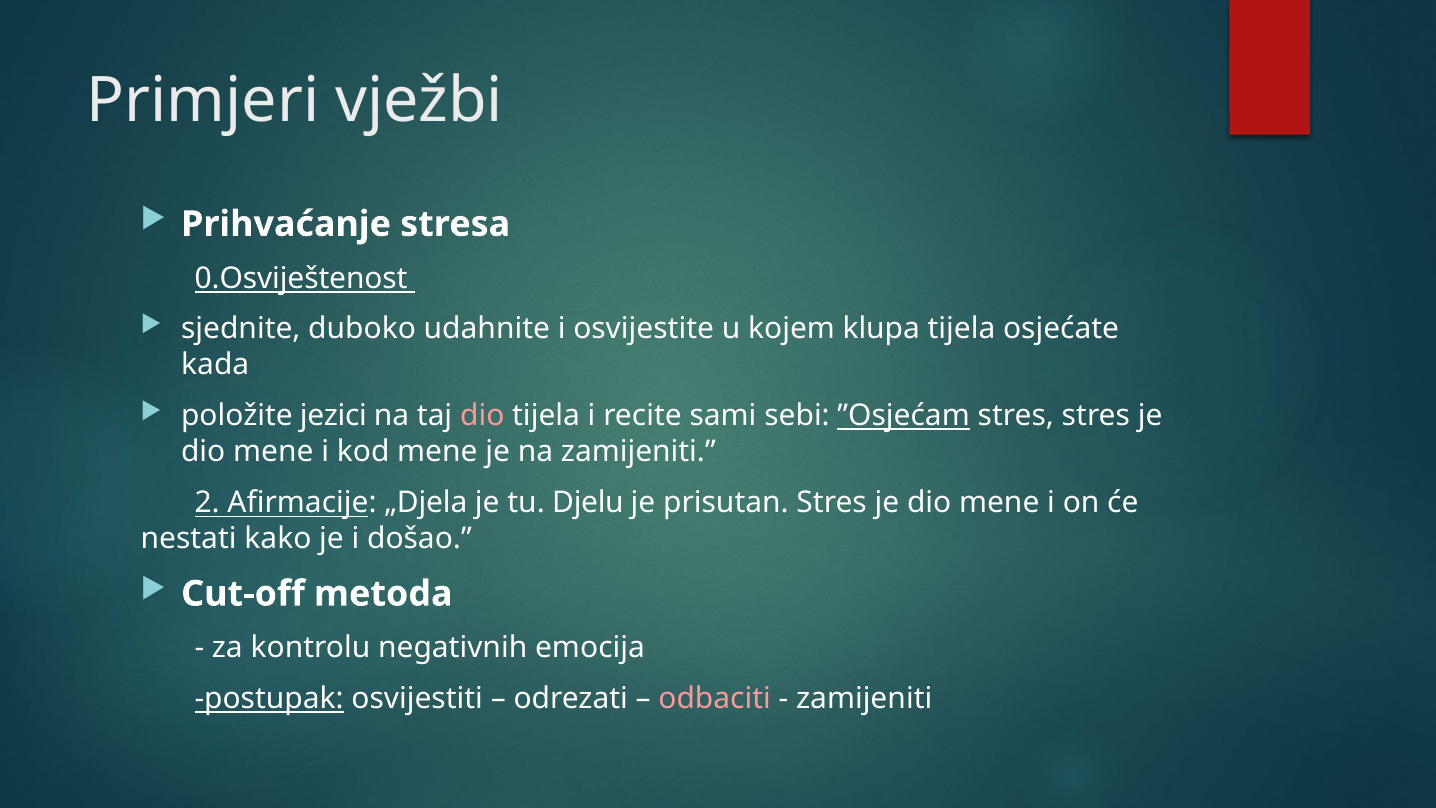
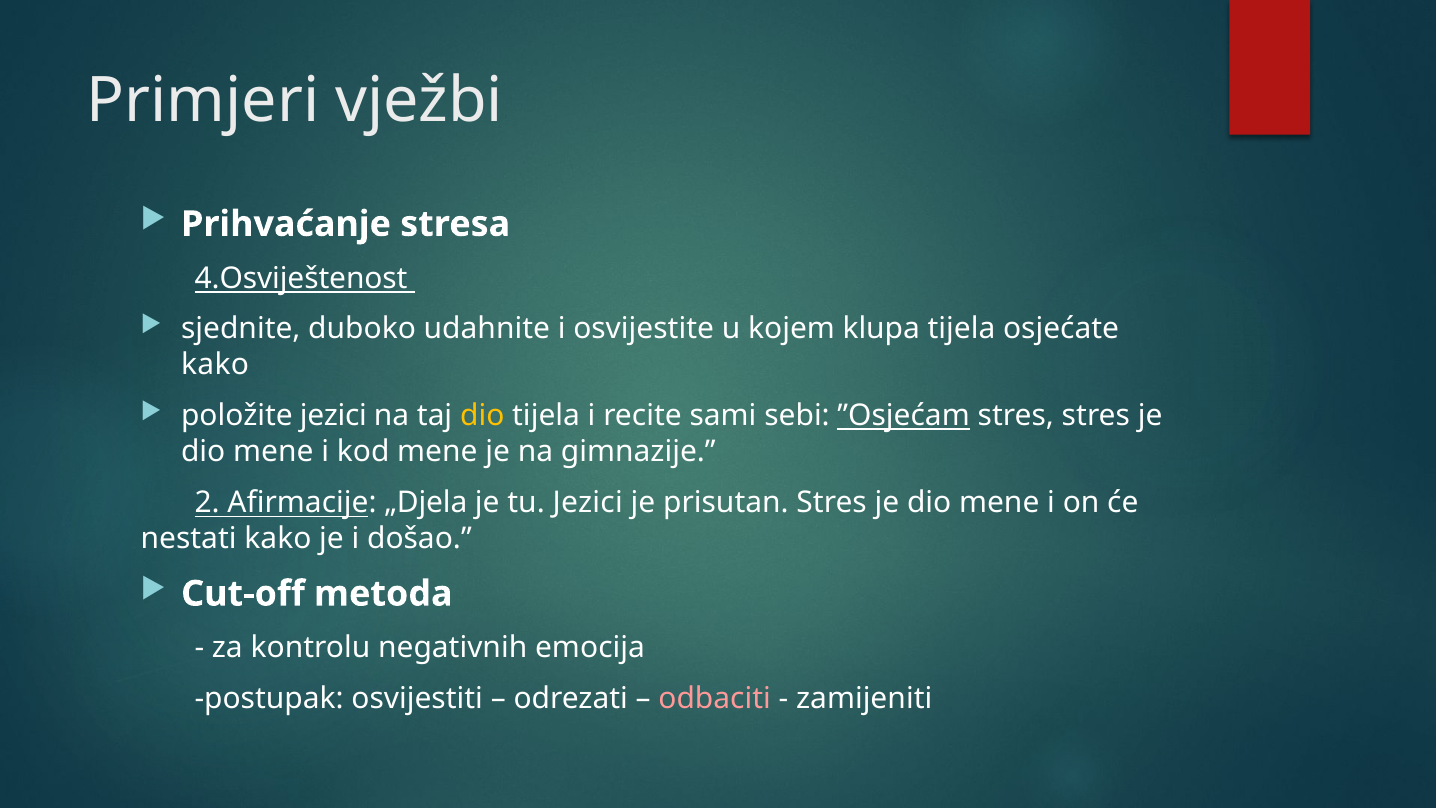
0.Osviještenost: 0.Osviještenost -> 4.Osviještenost
kada at (215, 365): kada -> kako
dio at (482, 416) colour: pink -> yellow
na zamijeniti: zamijeniti -> gimnazije
tu Djelu: Djelu -> Jezici
postupak underline: present -> none
